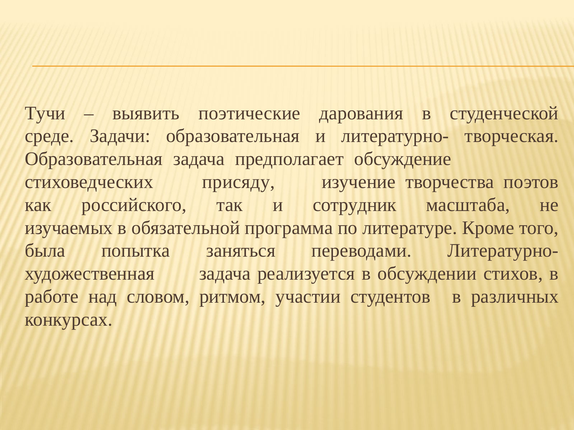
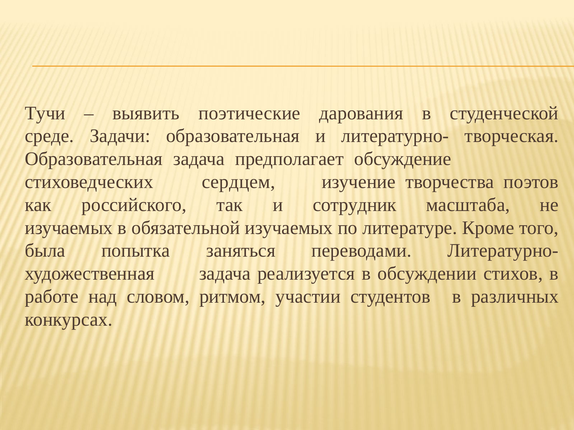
присяду: присяду -> сердцем
обязательной программа: программа -> изучаемых
